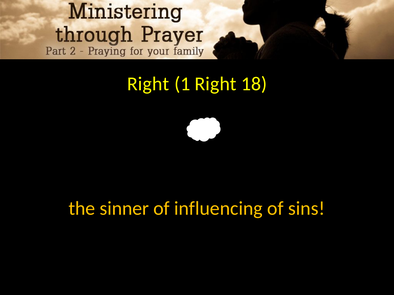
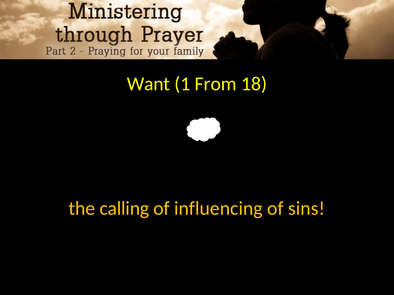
Right at (148, 84): Right -> Want
1 Right: Right -> From
sinner: sinner -> calling
